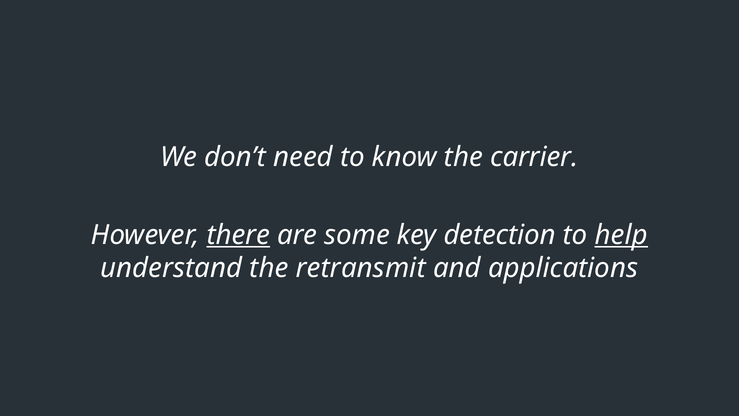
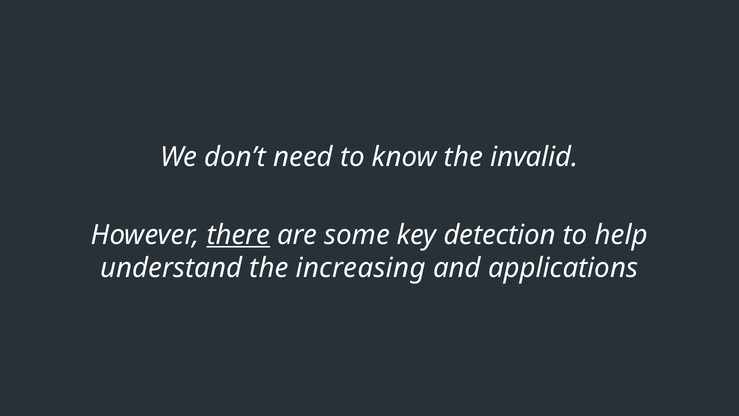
carrier: carrier -> invalid
help underline: present -> none
retransmit: retransmit -> increasing
